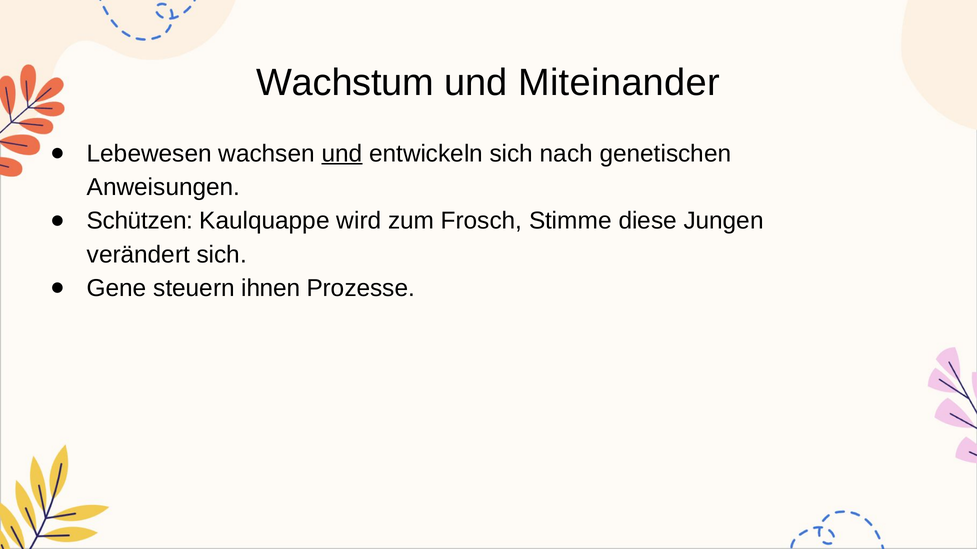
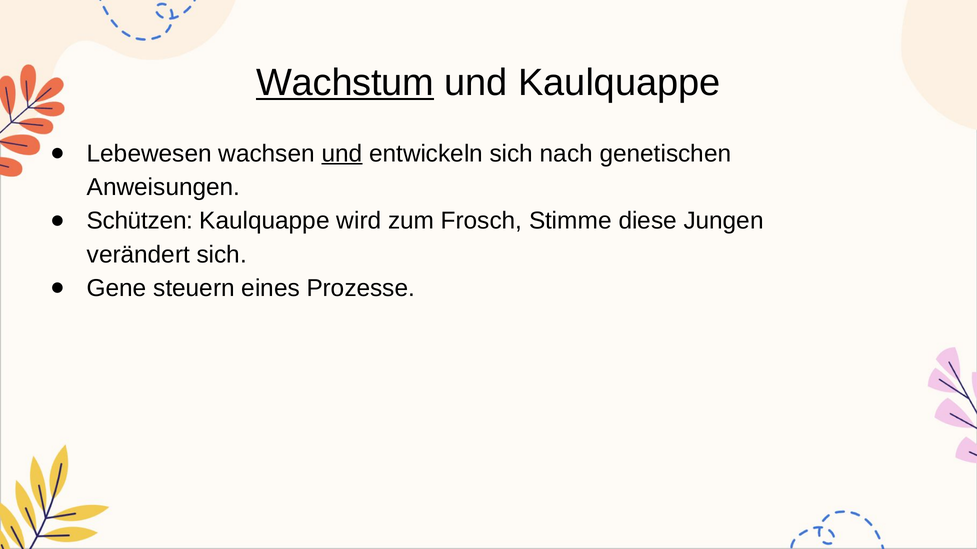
Wachstum underline: none -> present
und Miteinander: Miteinander -> Kaulquappe
ihnen: ihnen -> eines
